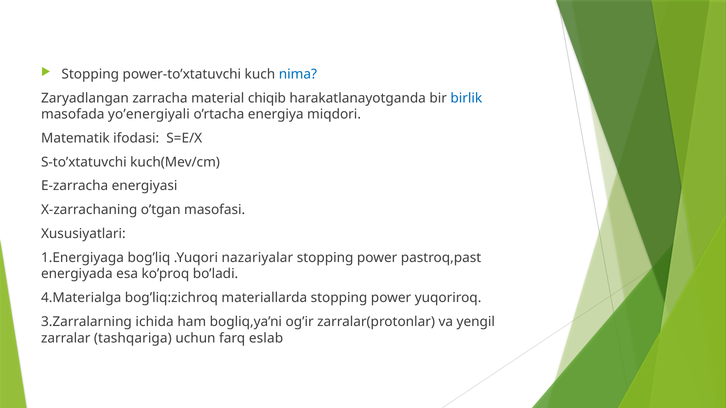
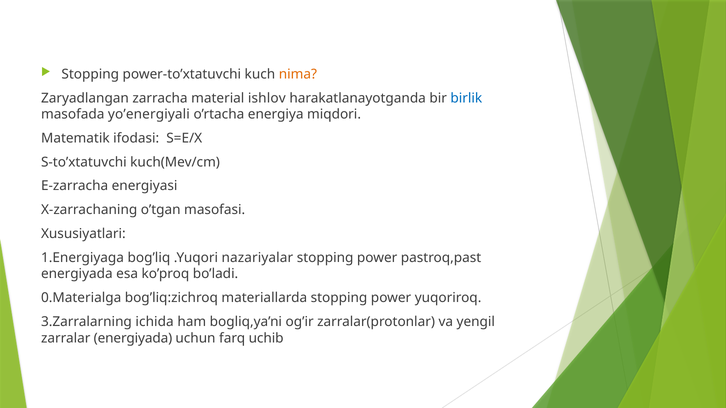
nima colour: blue -> orange
chiqib: chiqib -> ishlov
4.Materialga: 4.Materialga -> 0.Materialga
zarralar tashqariga: tashqariga -> energiyada
eslab: eslab -> uchib
